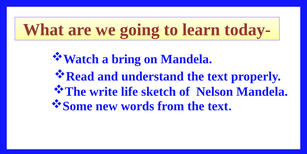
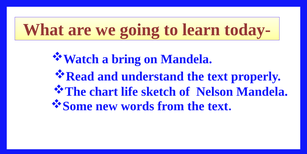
write: write -> chart
